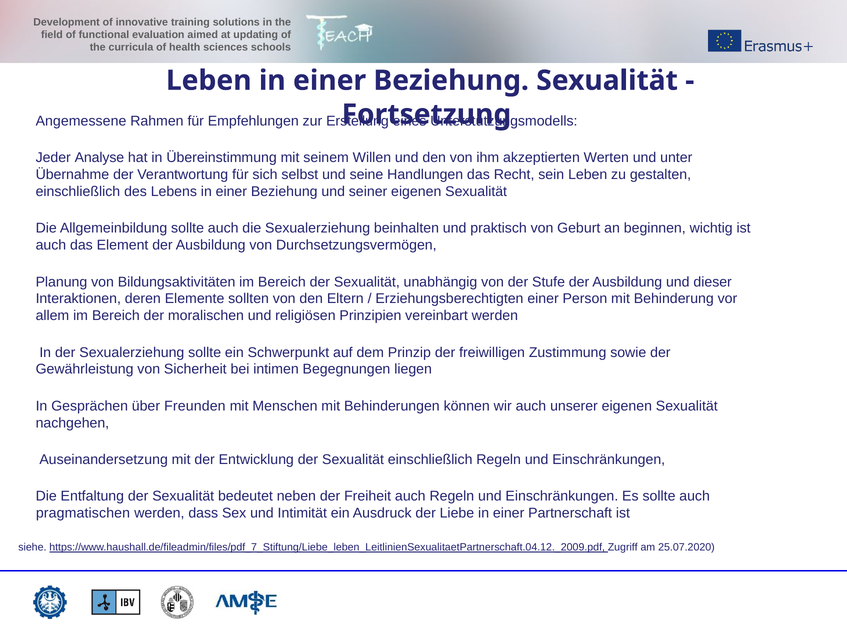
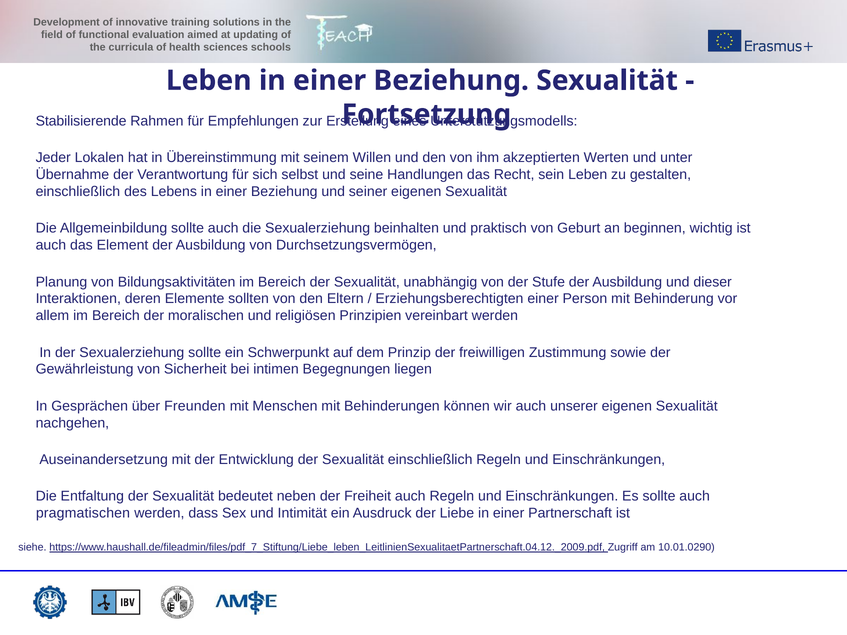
Angemessene: Angemessene -> Stabilisierende
Analyse: Analyse -> Lokalen
25.07.2020: 25.07.2020 -> 10.01.0290
